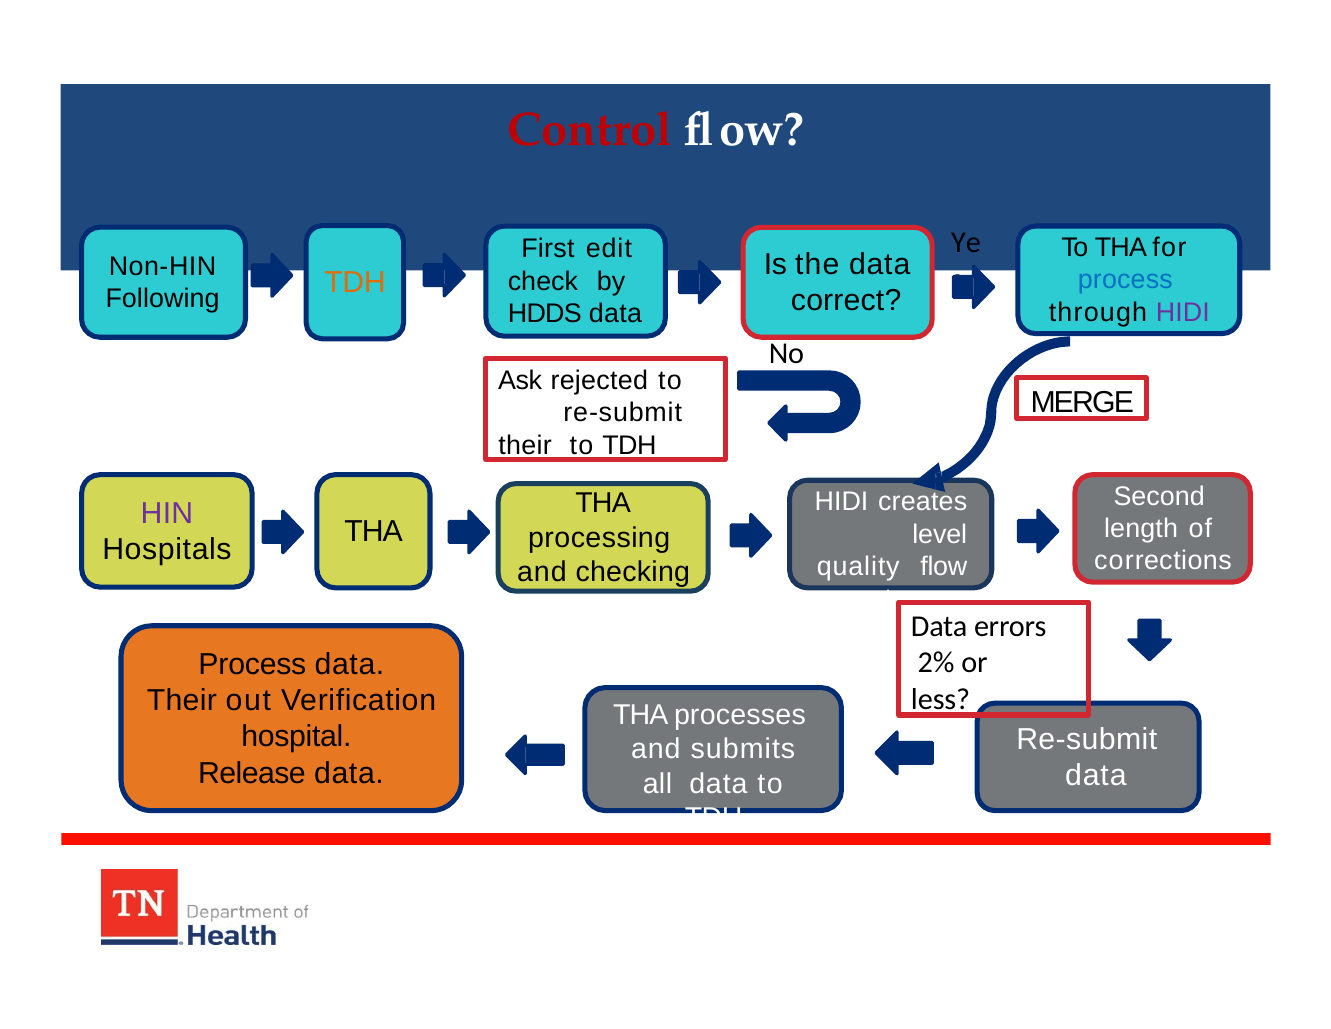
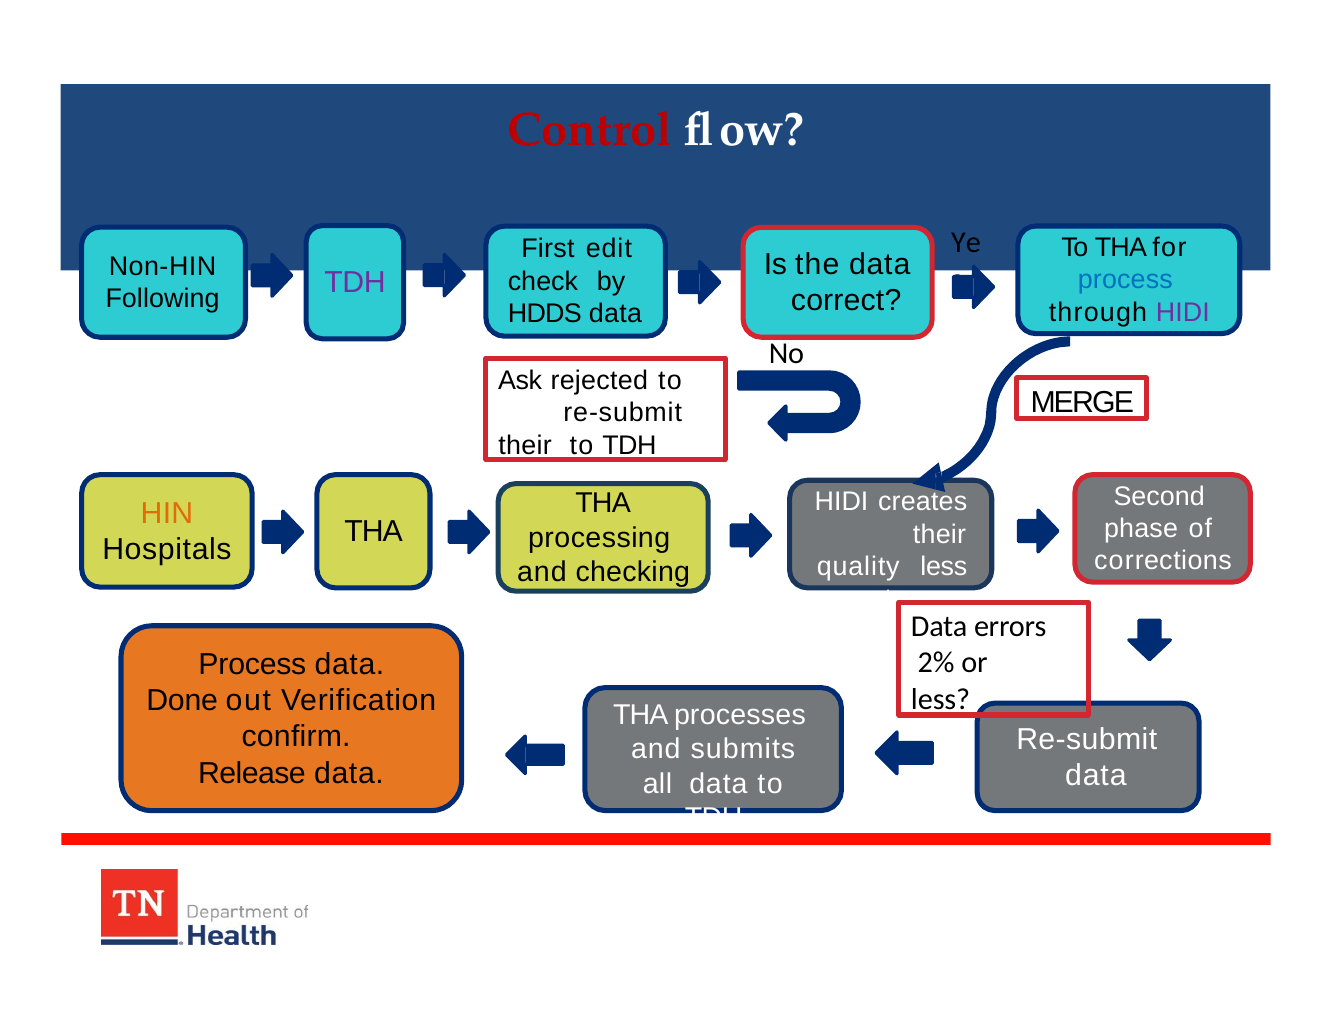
TDH at (355, 282) colour: orange -> purple
HIN colour: purple -> orange
length: length -> phase
level at (940, 534): level -> their
quality flow: flow -> less
Their at (182, 700): Their -> Done
hospital: hospital -> confirm
